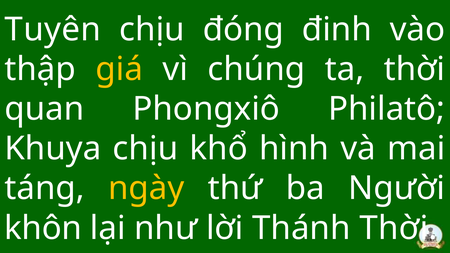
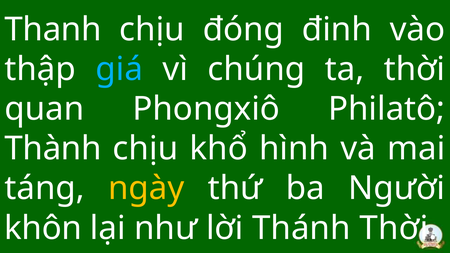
Tuyên: Tuyên -> Thanh
giá colour: yellow -> light blue
Khuya: Khuya -> Thành
